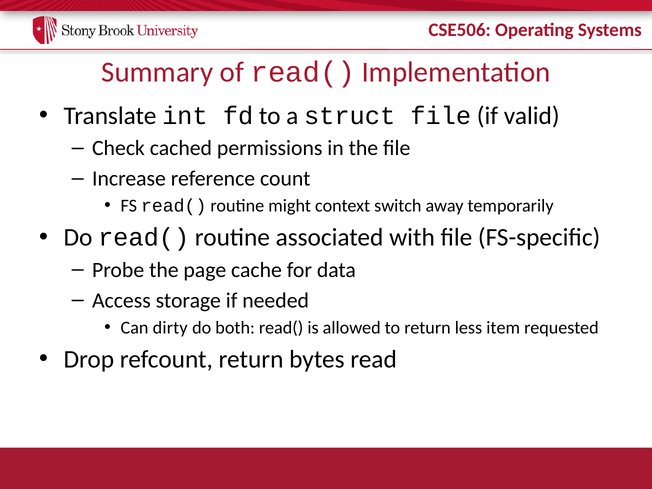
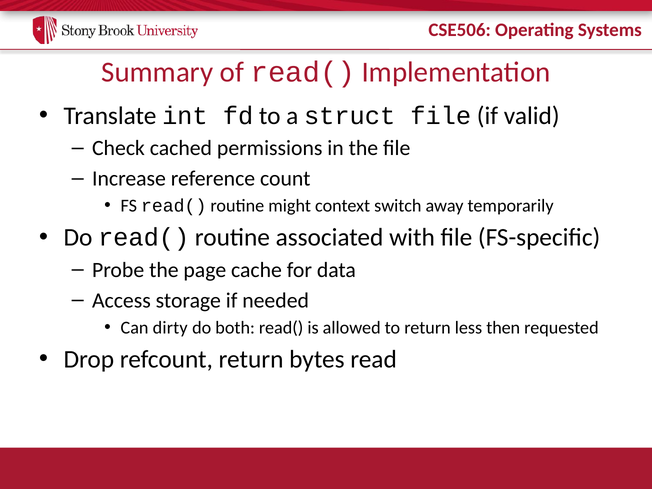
item: item -> then
